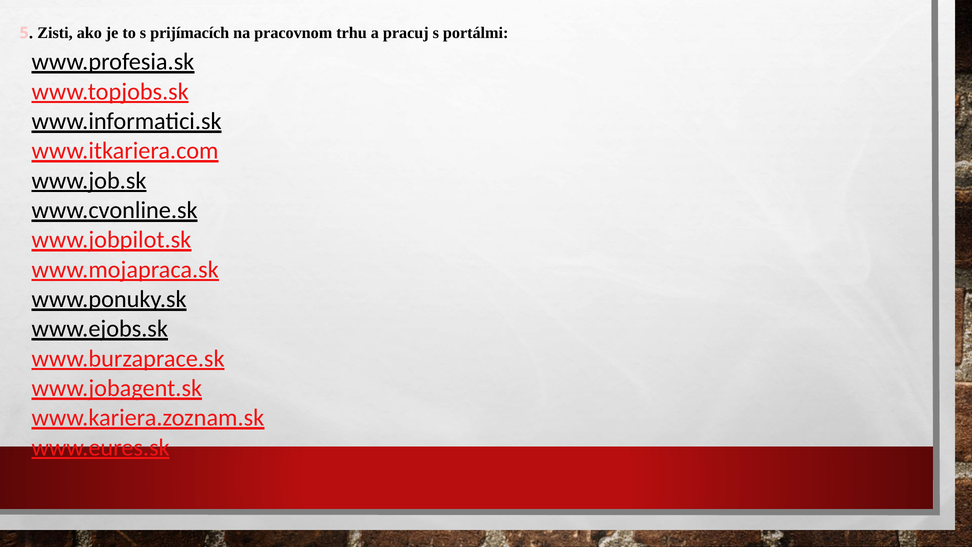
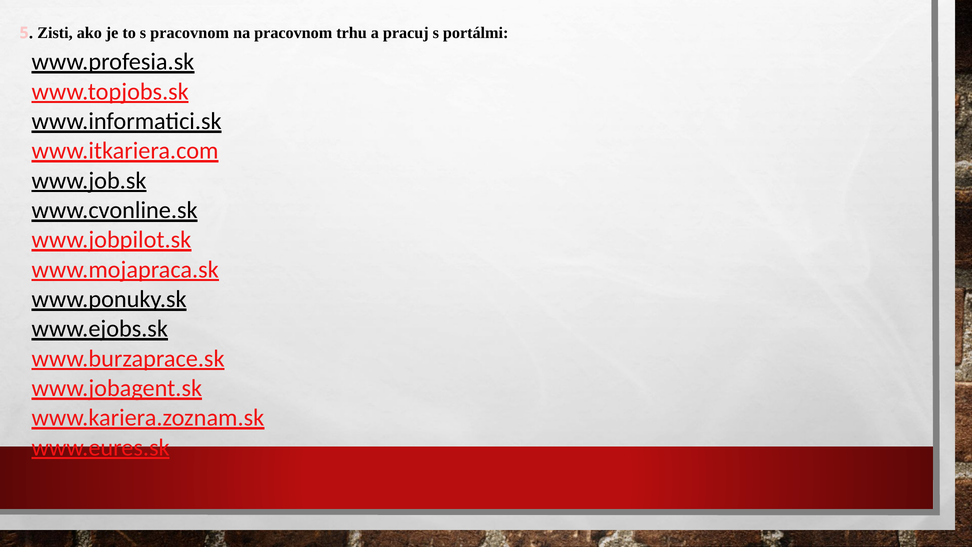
s prijímacích: prijímacích -> pracovnom
